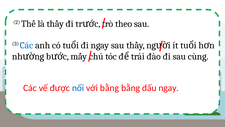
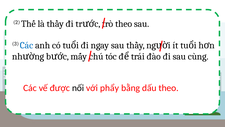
nối colour: blue -> black
với bằng: bằng -> phẩy
dấu ngay: ngay -> theo
